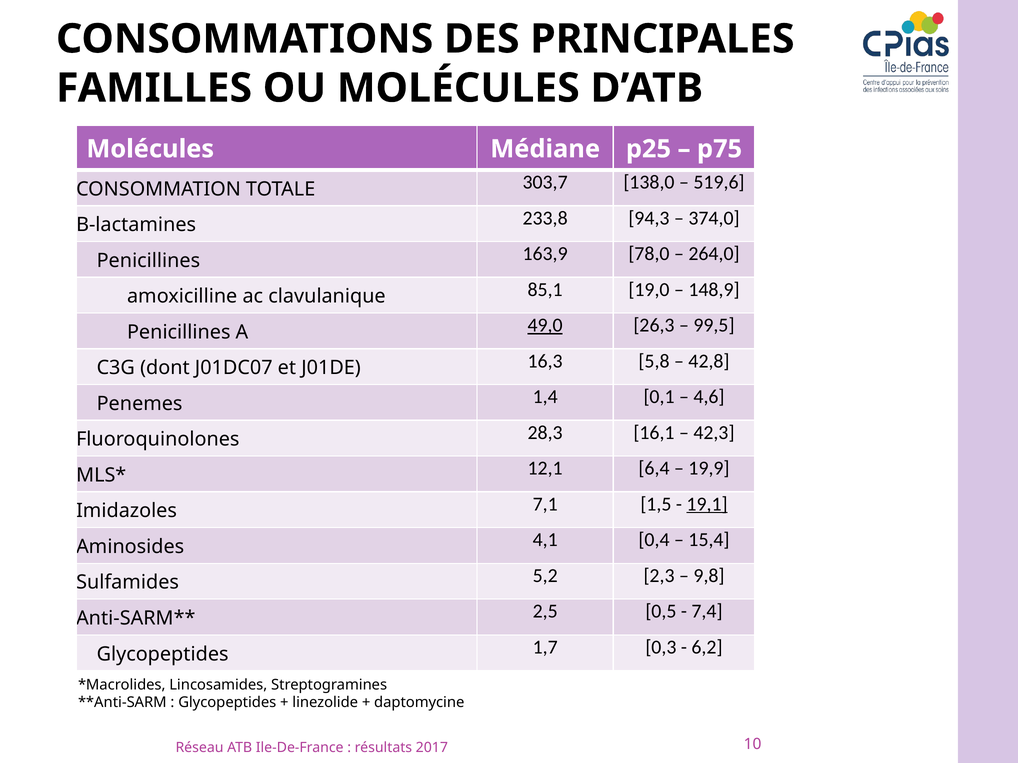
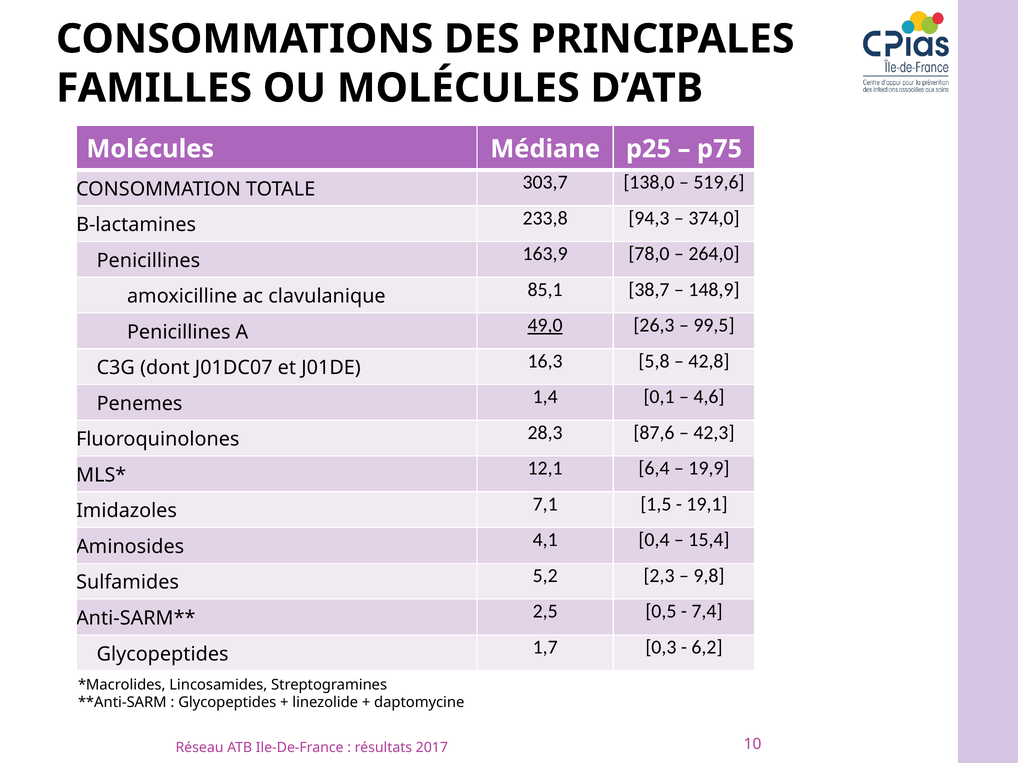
19,0: 19,0 -> 38,7
16,1: 16,1 -> 87,6
19,1 underline: present -> none
